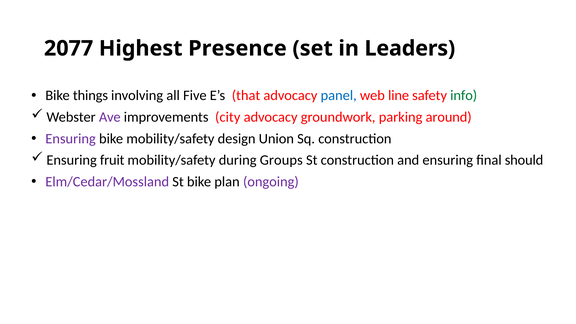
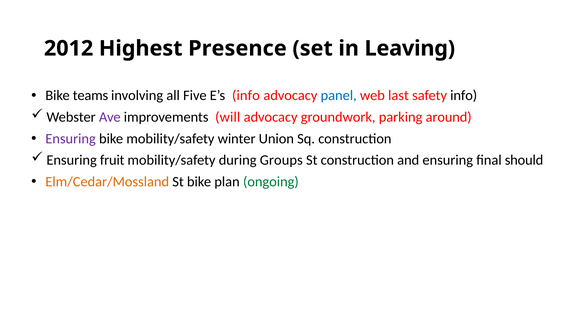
2077: 2077 -> 2012
Leaders: Leaders -> Leaving
things: things -> teams
E’s that: that -> info
line: line -> last
info at (464, 96) colour: green -> black
city: city -> will
design: design -> winter
Elm/Cedar/Mossland colour: purple -> orange
ongoing colour: purple -> green
